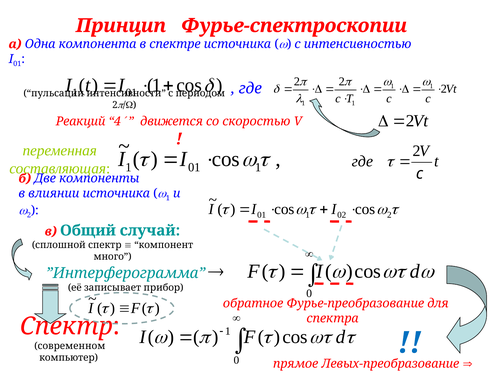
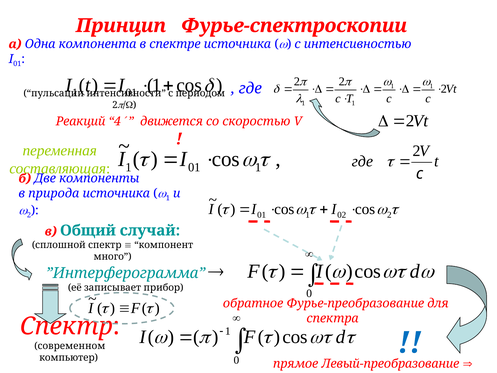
влиянии: влиянии -> природа
Левых-преобразование: Левых-преобразование -> Левый-преобразование
